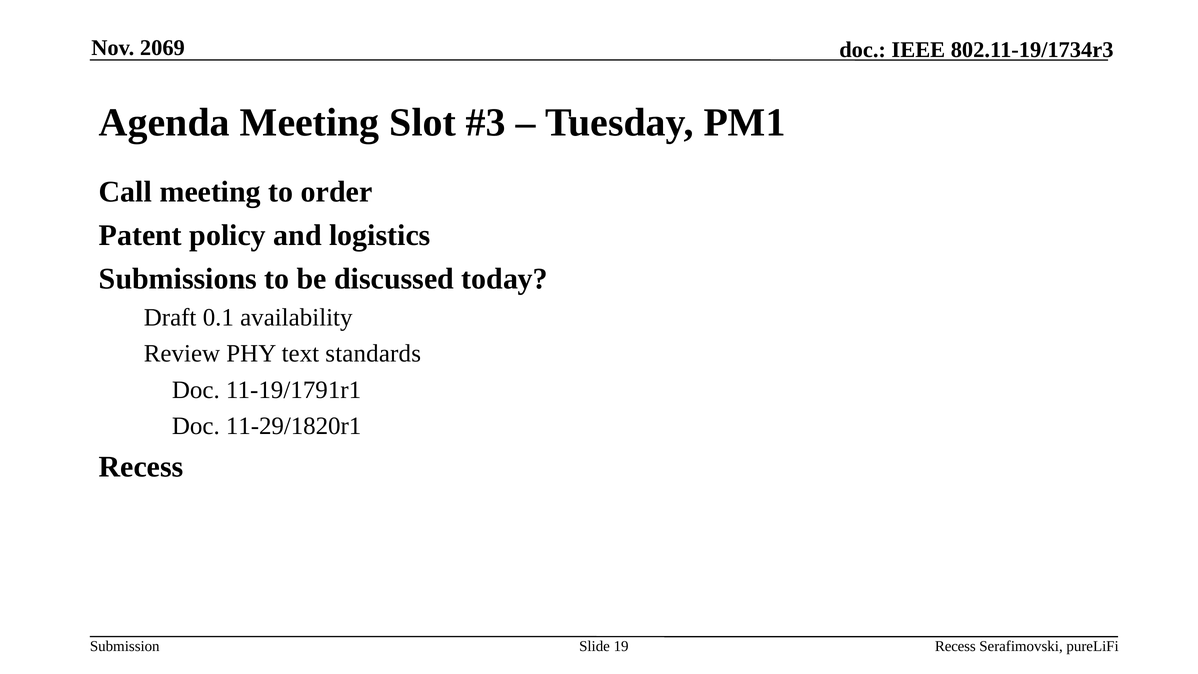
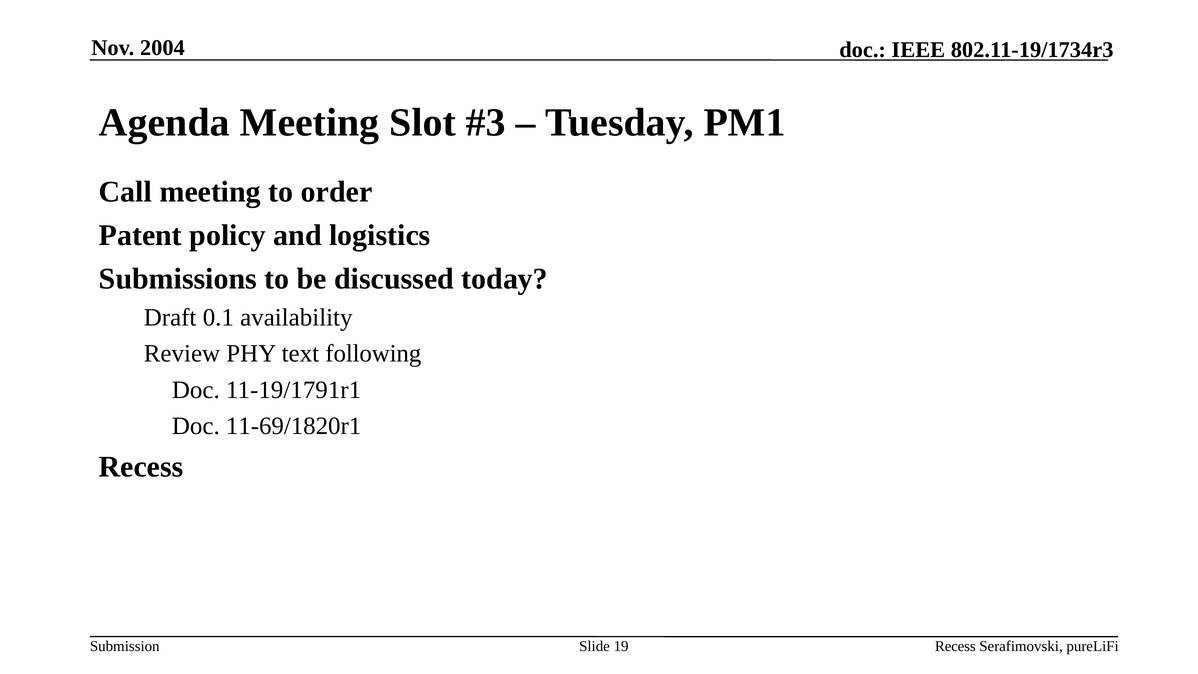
2069: 2069 -> 2004
standards: standards -> following
11-29/1820r1: 11-29/1820r1 -> 11-69/1820r1
